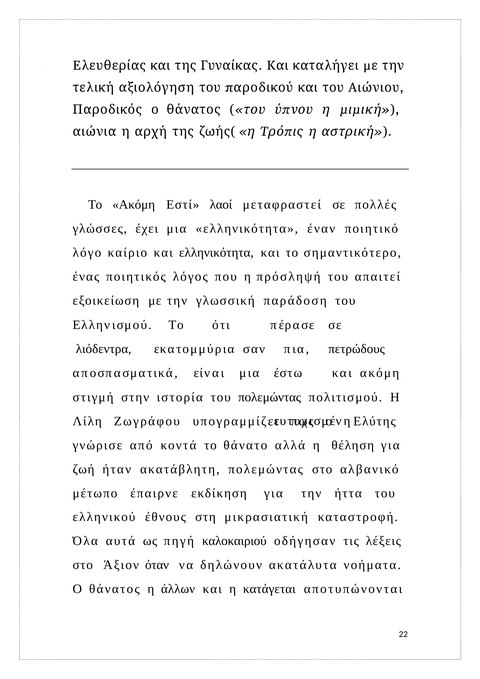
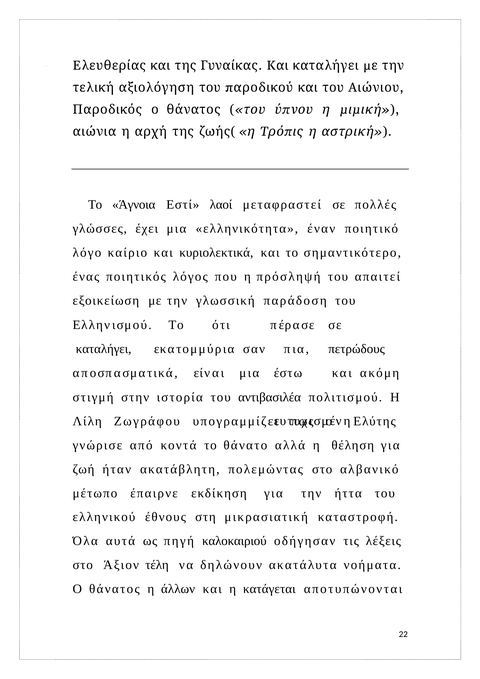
Το Ακόμη: Ακόμη -> Άγνοια
και ελληνικότητα: ελληνικότητα -> κυριολεκτικά
λιόδεντρα at (104, 349): λιόδεντρα -> καταλήγει
του πολεμώντας: πολεμώντας -> αντιβασιλέα
όταν: όταν -> τέλη
